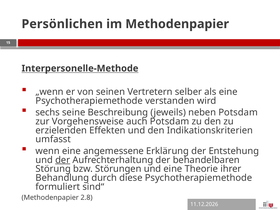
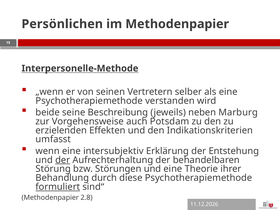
sechs: sechs -> beide
neben Potsdam: Potsdam -> Marburg
angemessene: angemessene -> intersubjektiv
formuliert underline: none -> present
